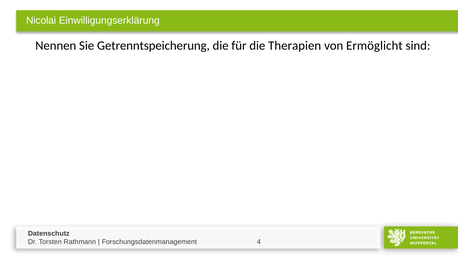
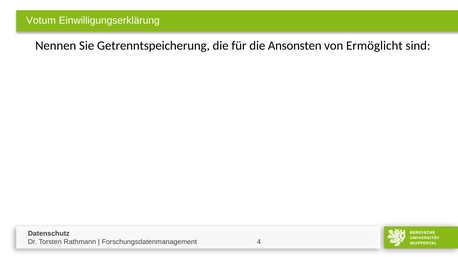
Nicolai: Nicolai -> Votum
Therapien: Therapien -> Ansonsten
